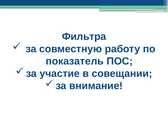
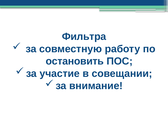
показатель: показатель -> остановить
